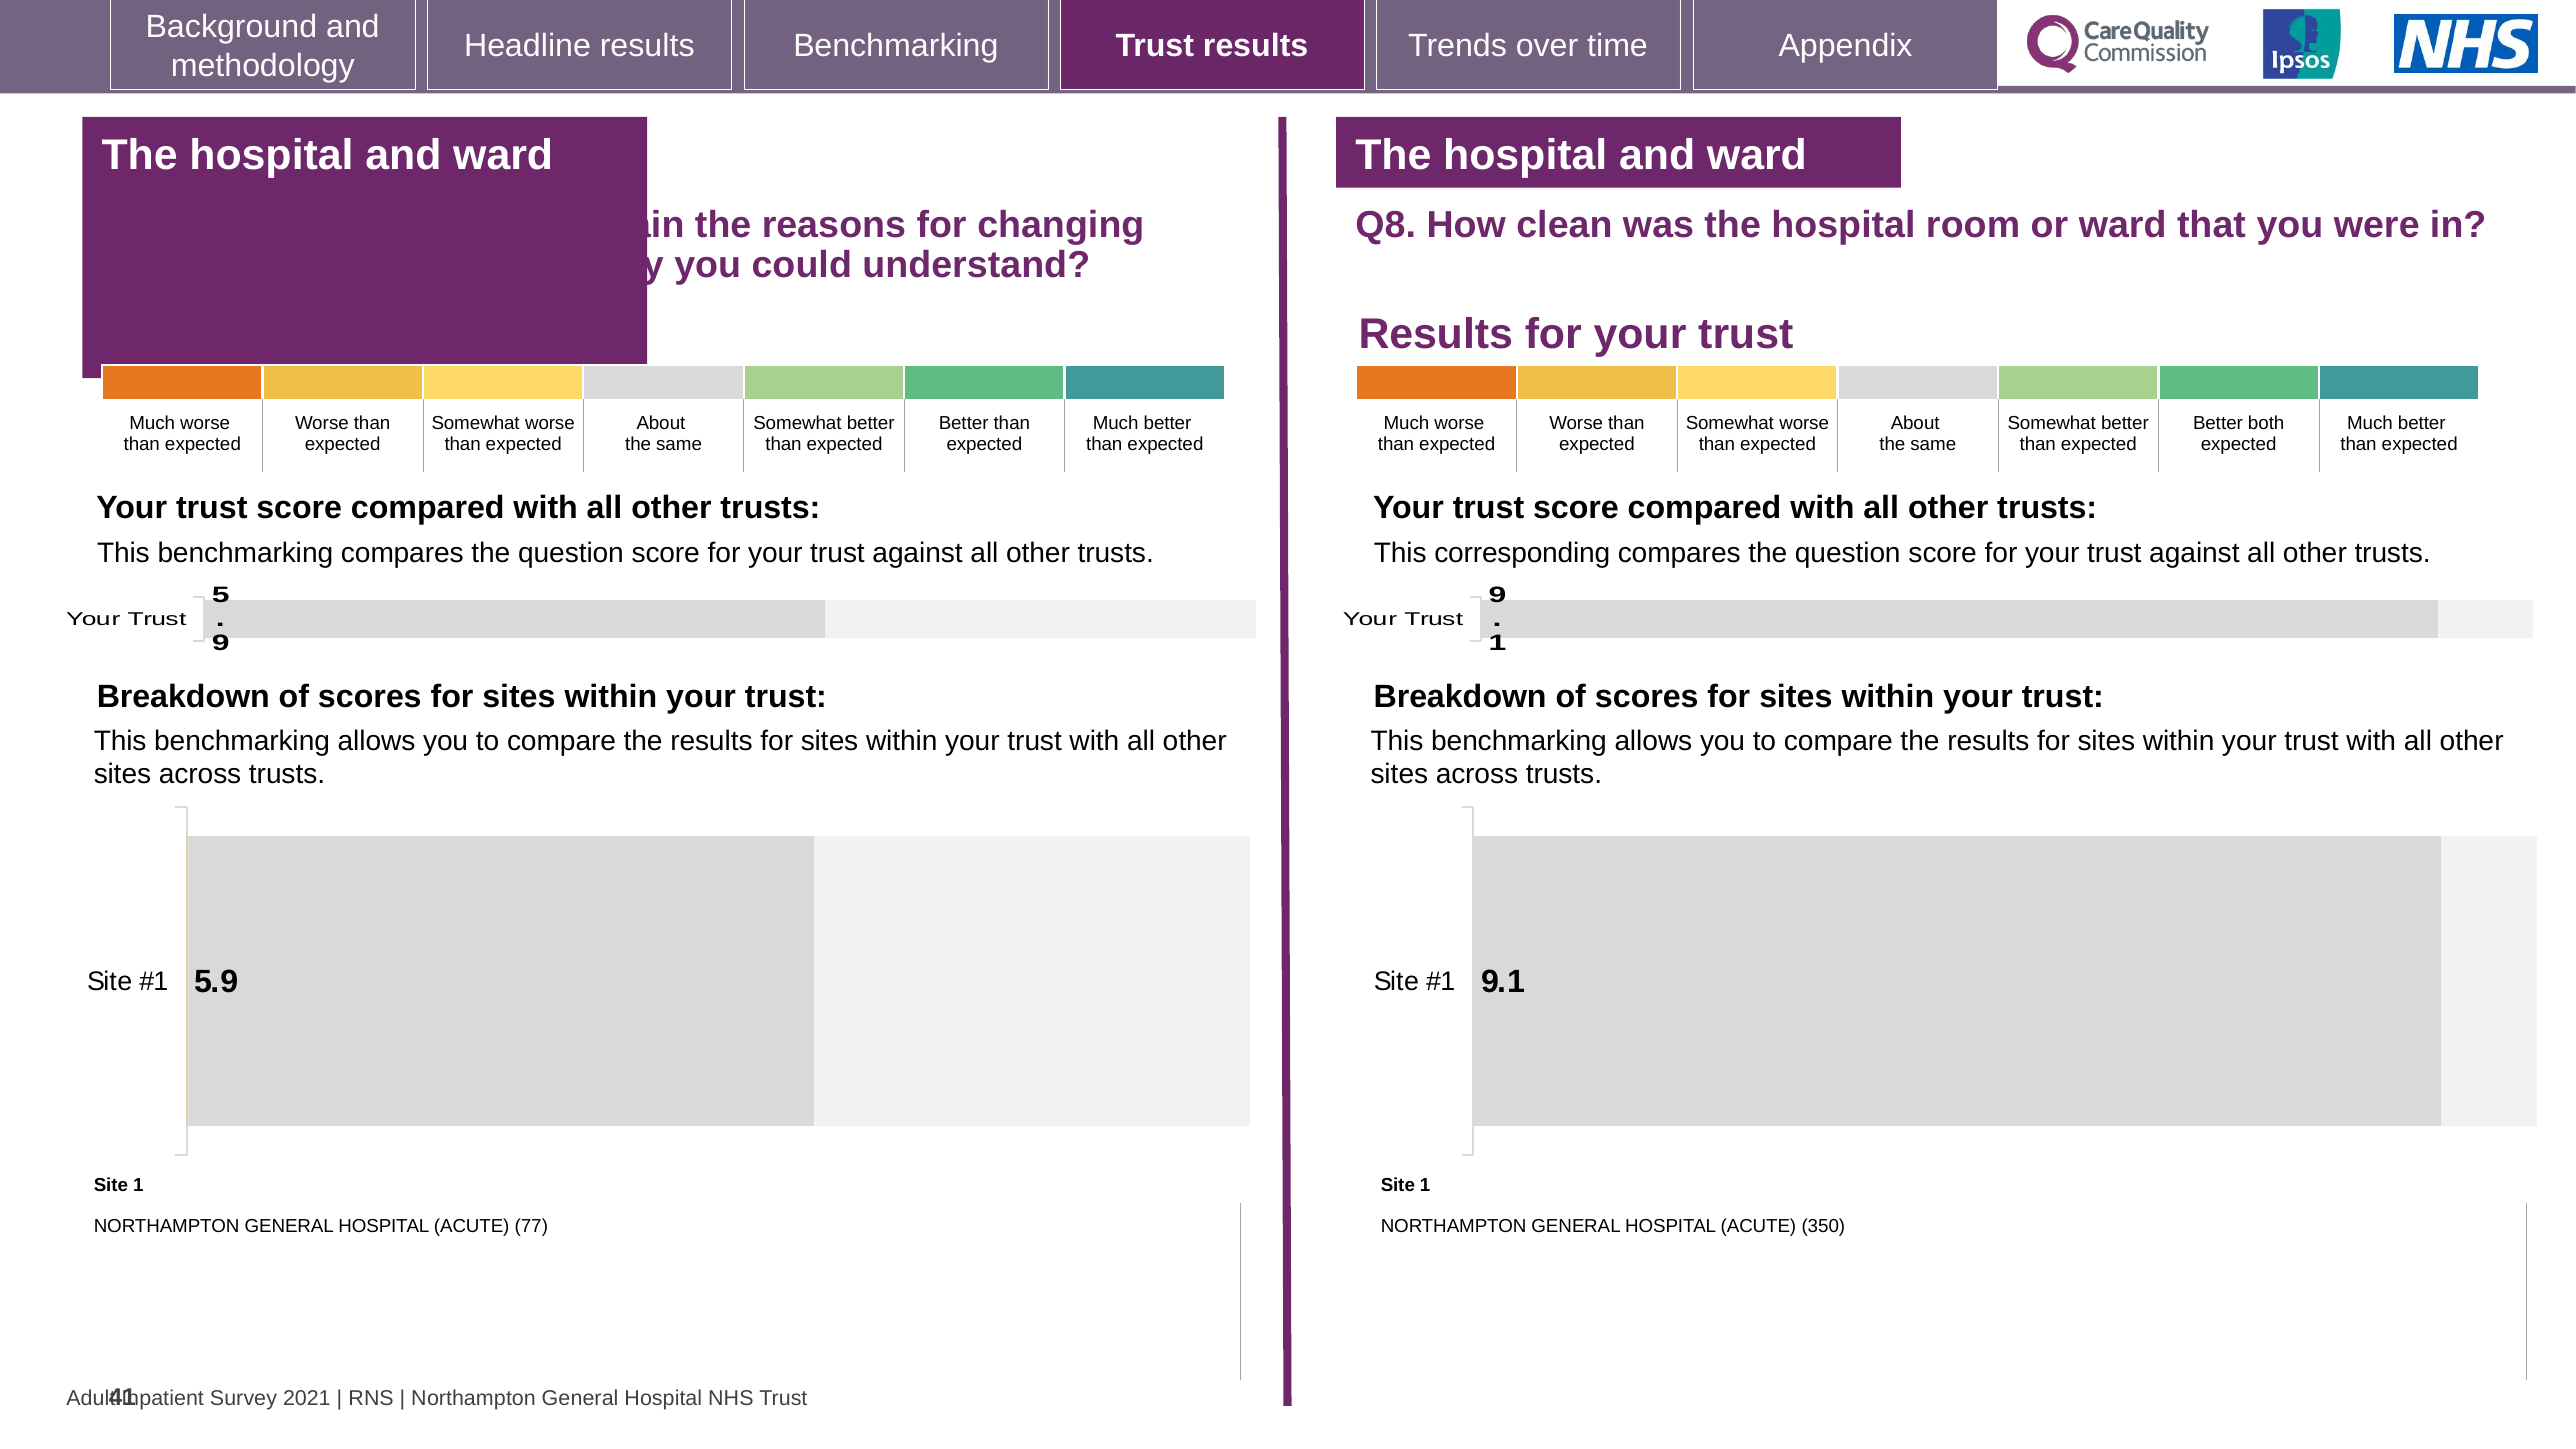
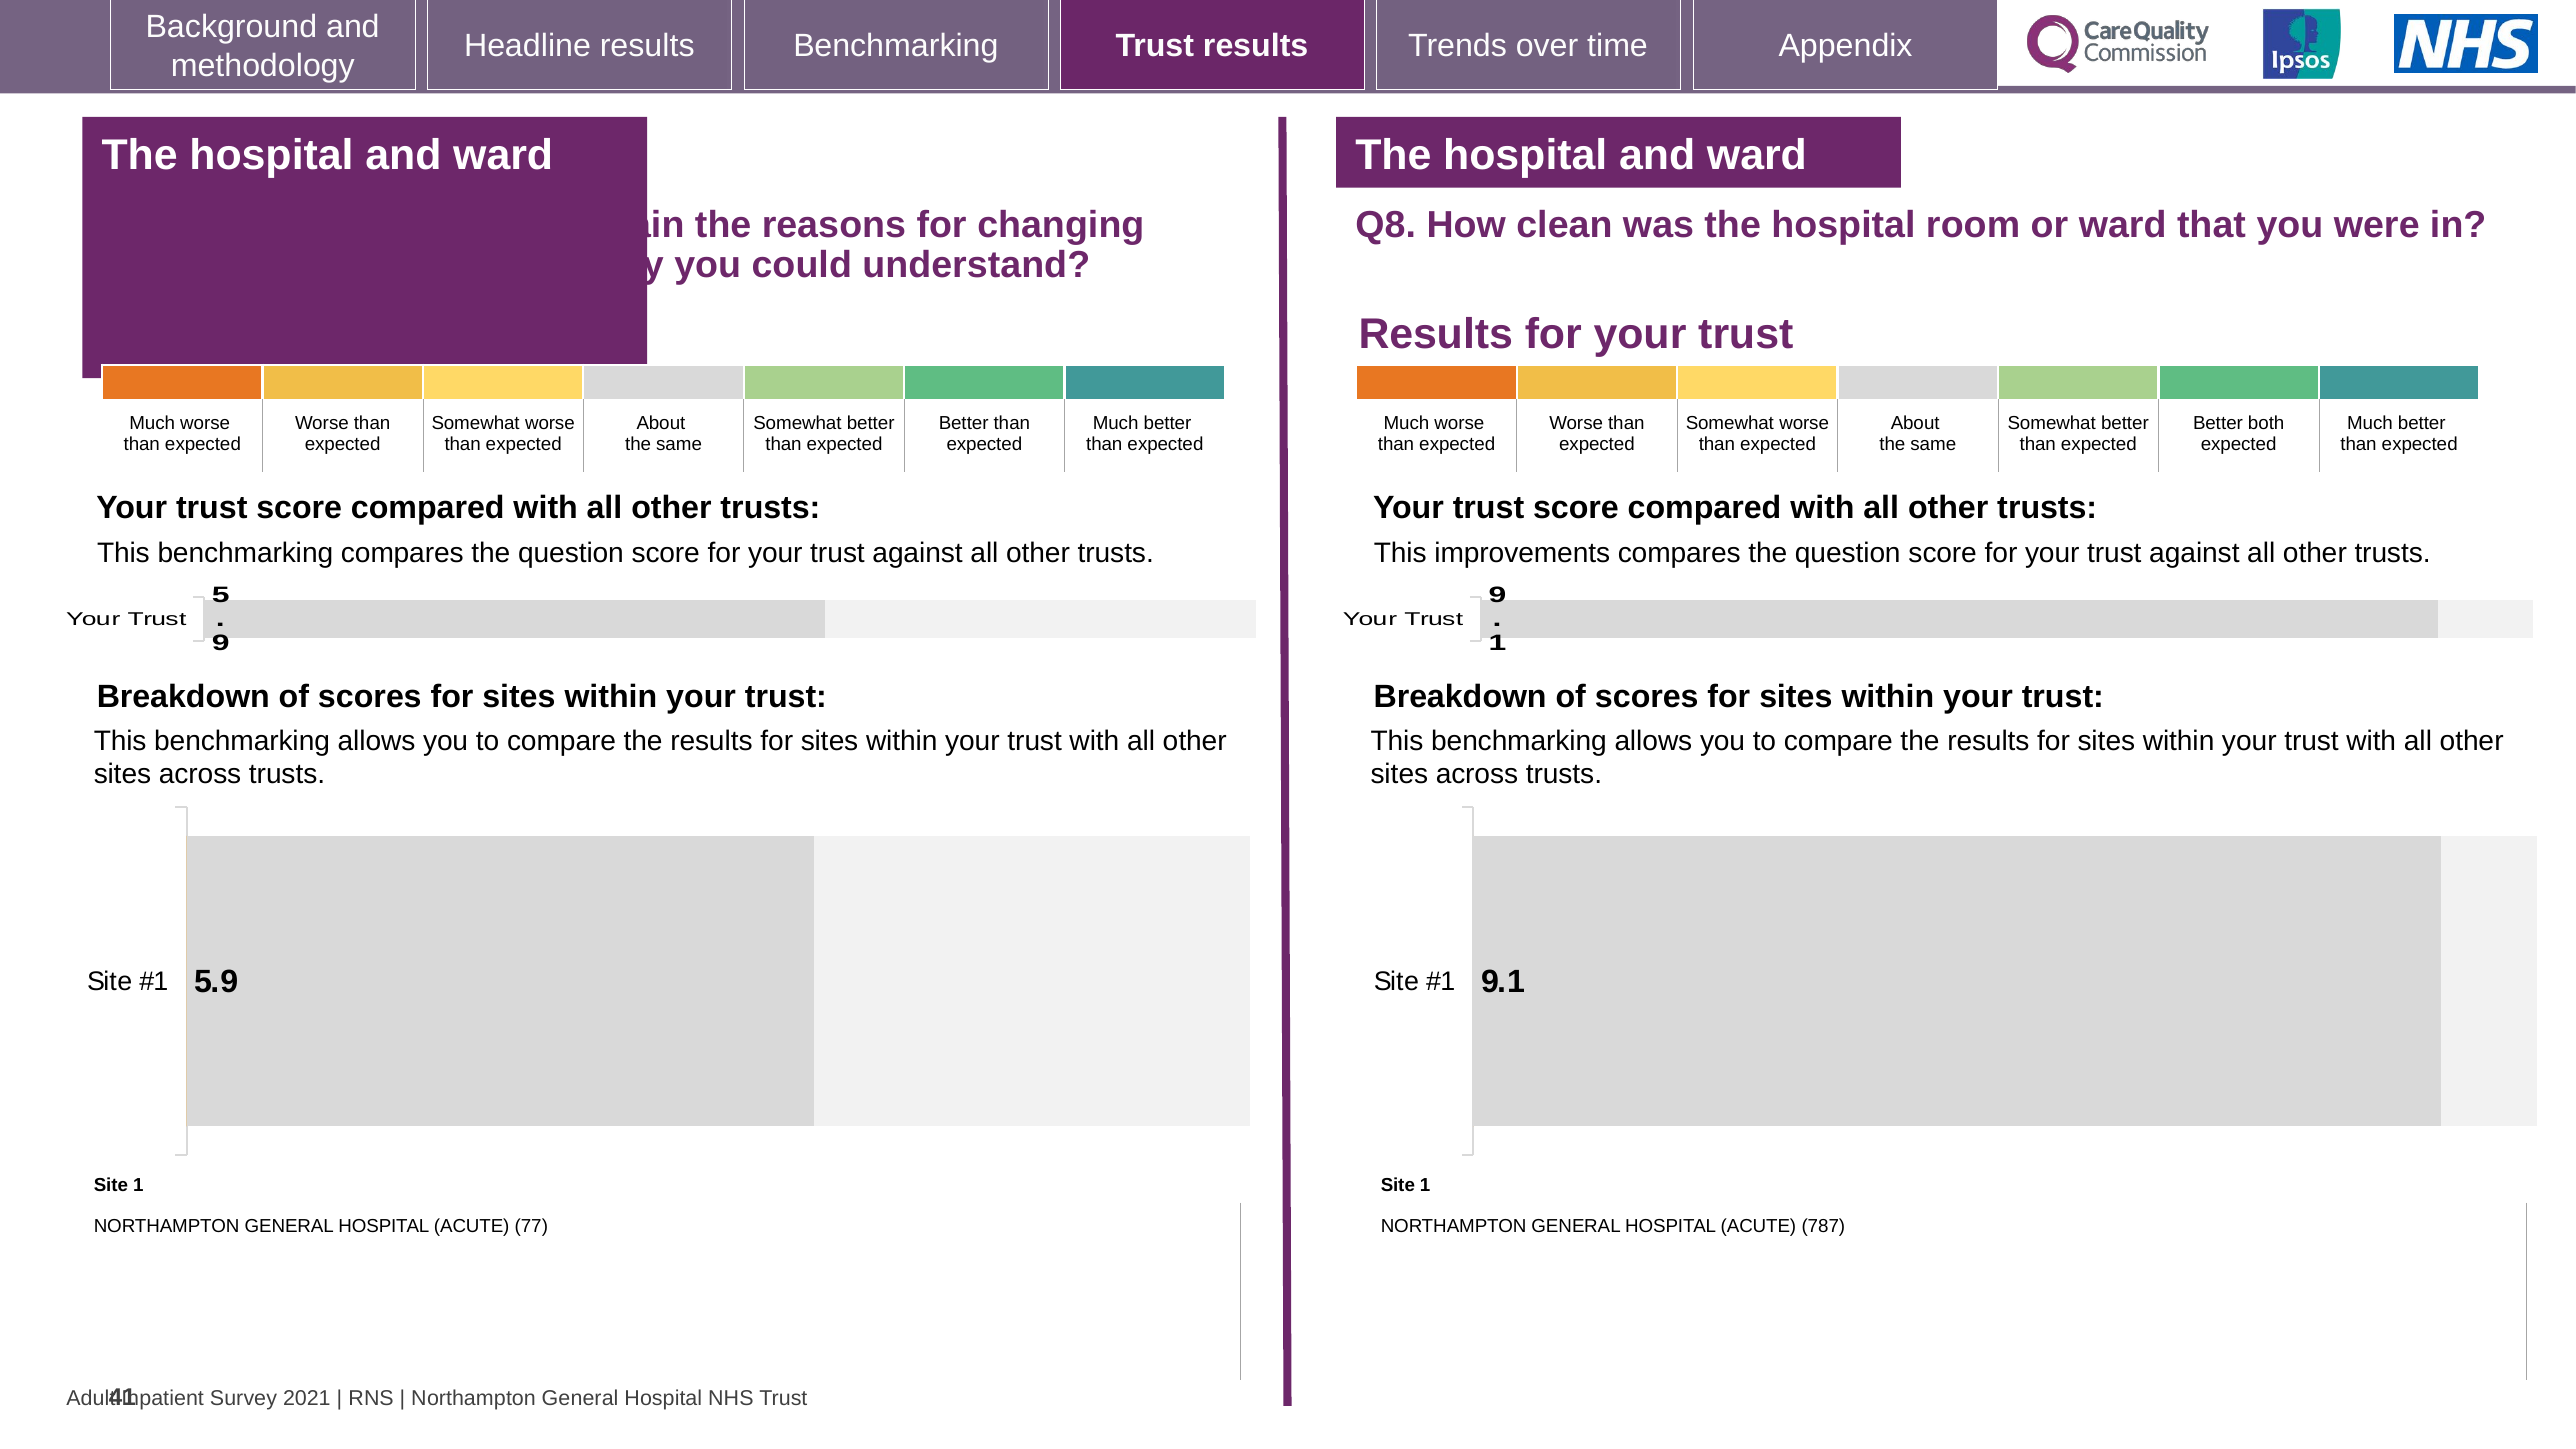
corresponding: corresponding -> improvements
350: 350 -> 787
